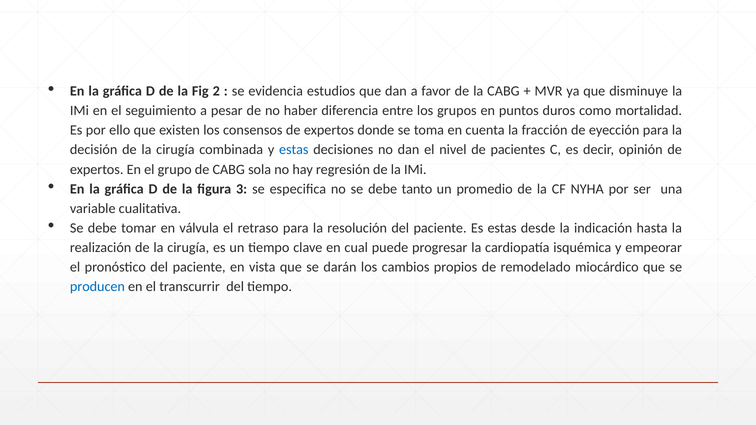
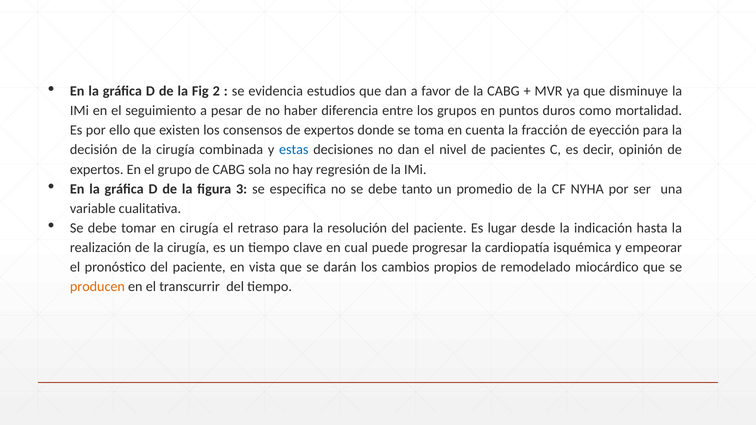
en válvula: válvula -> cirugía
Es estas: estas -> lugar
producen colour: blue -> orange
